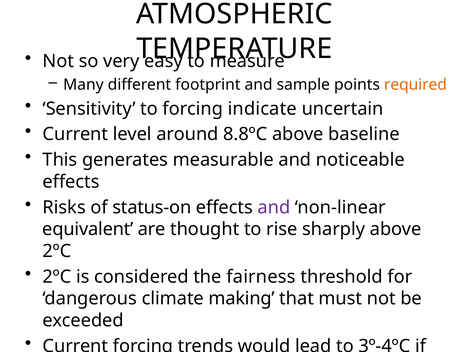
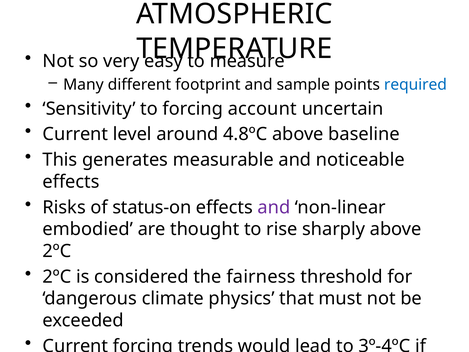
required colour: orange -> blue
indicate: indicate -> account
8.8ºC: 8.8ºC -> 4.8ºC
equivalent: equivalent -> embodied
making: making -> physics
